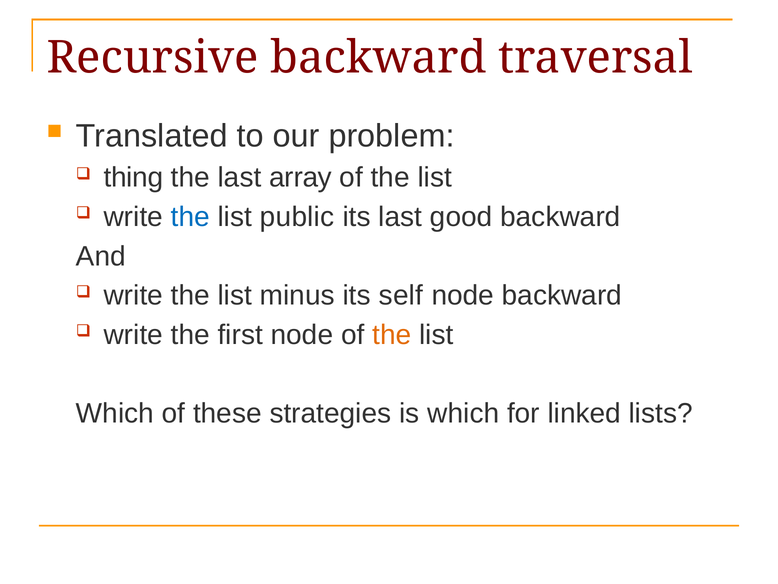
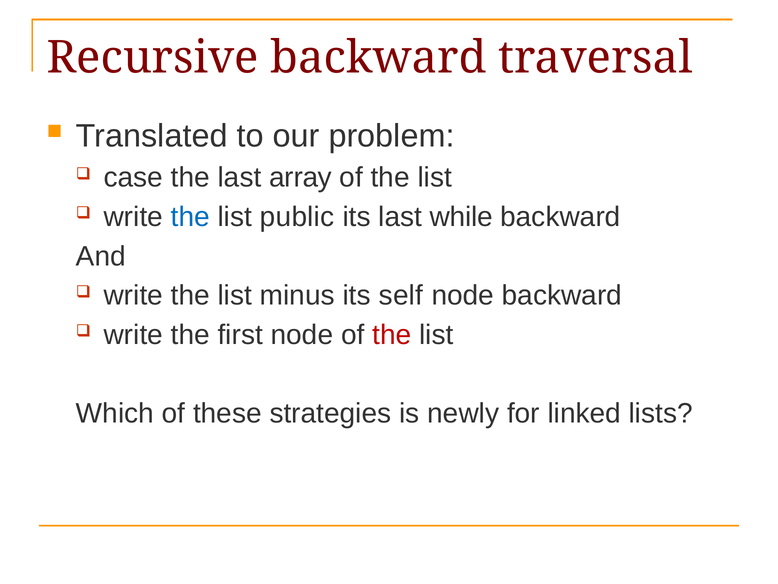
thing: thing -> case
good: good -> while
the at (392, 335) colour: orange -> red
is which: which -> newly
